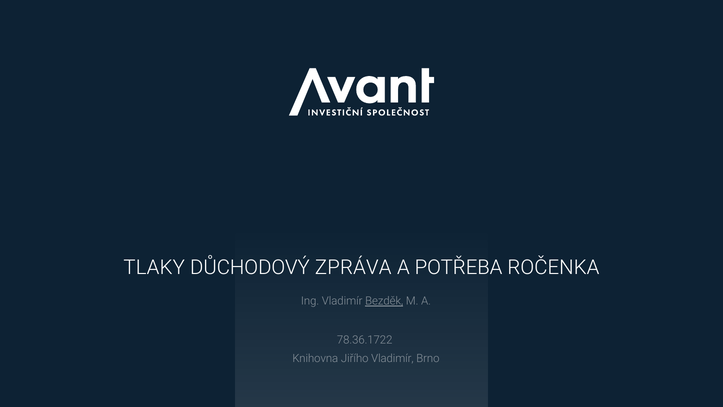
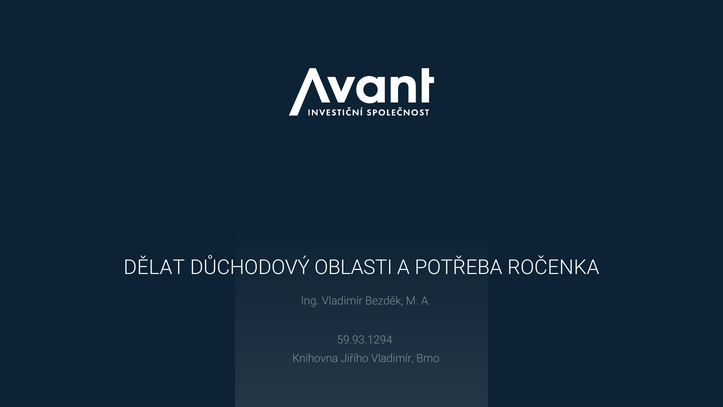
TLAKY: TLAKY -> DĚLAT
ZPRÁVA: ZPRÁVA -> OBLASTI
Bezděk underline: present -> none
78.36.1722: 78.36.1722 -> 59.93.1294
